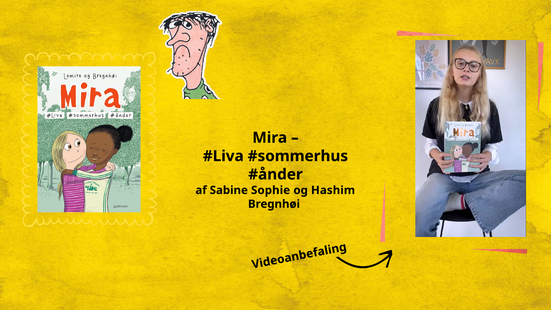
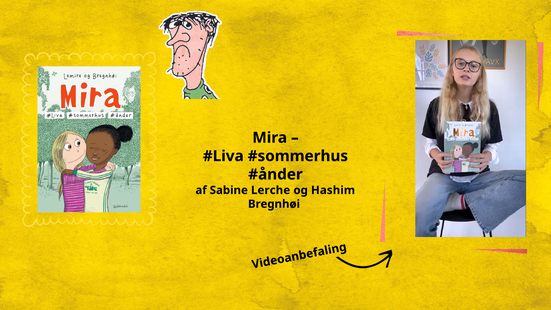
Sophie: Sophie -> Lerche
